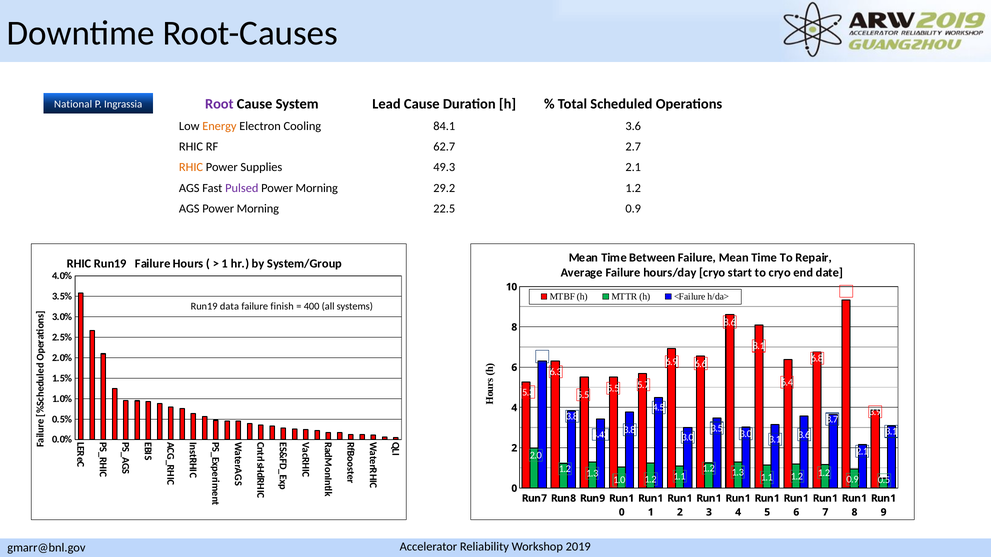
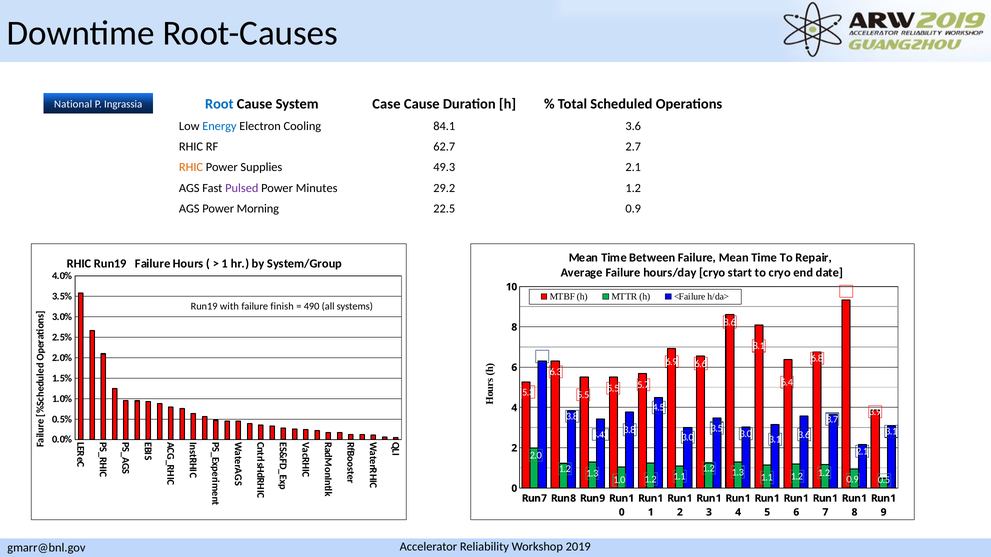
Root colour: purple -> blue
Lead: Lead -> Case
Energy colour: orange -> blue
Morning at (317, 188): Morning -> Minutes
data: data -> with
400: 400 -> 490
